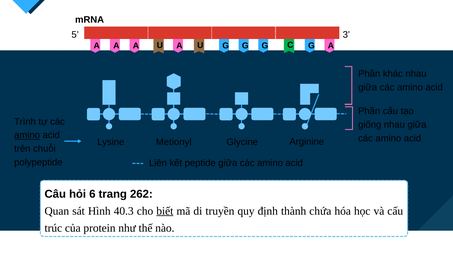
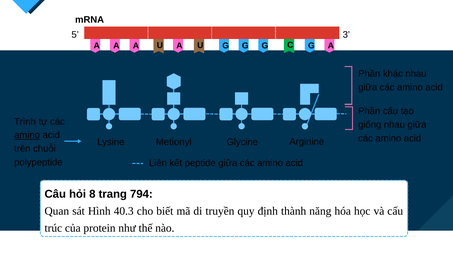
6: 6 -> 8
262: 262 -> 794
biết underline: present -> none
chứa: chứa -> năng
